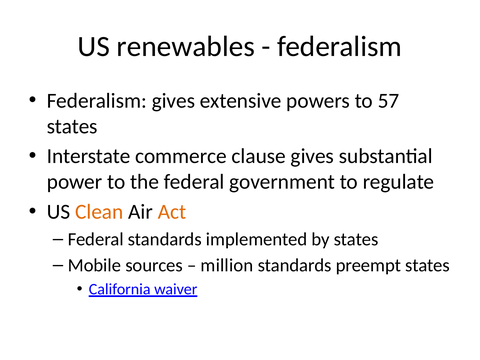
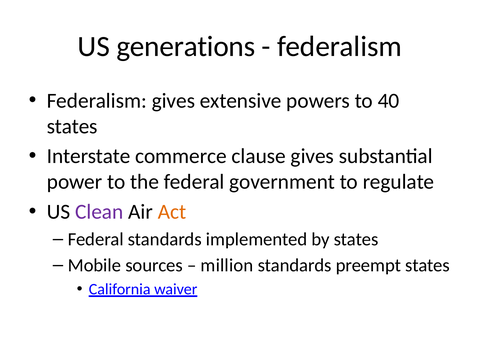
renewables: renewables -> generations
57: 57 -> 40
Clean colour: orange -> purple
